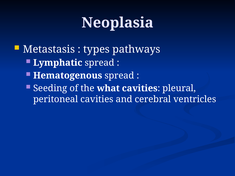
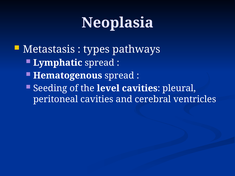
what: what -> level
